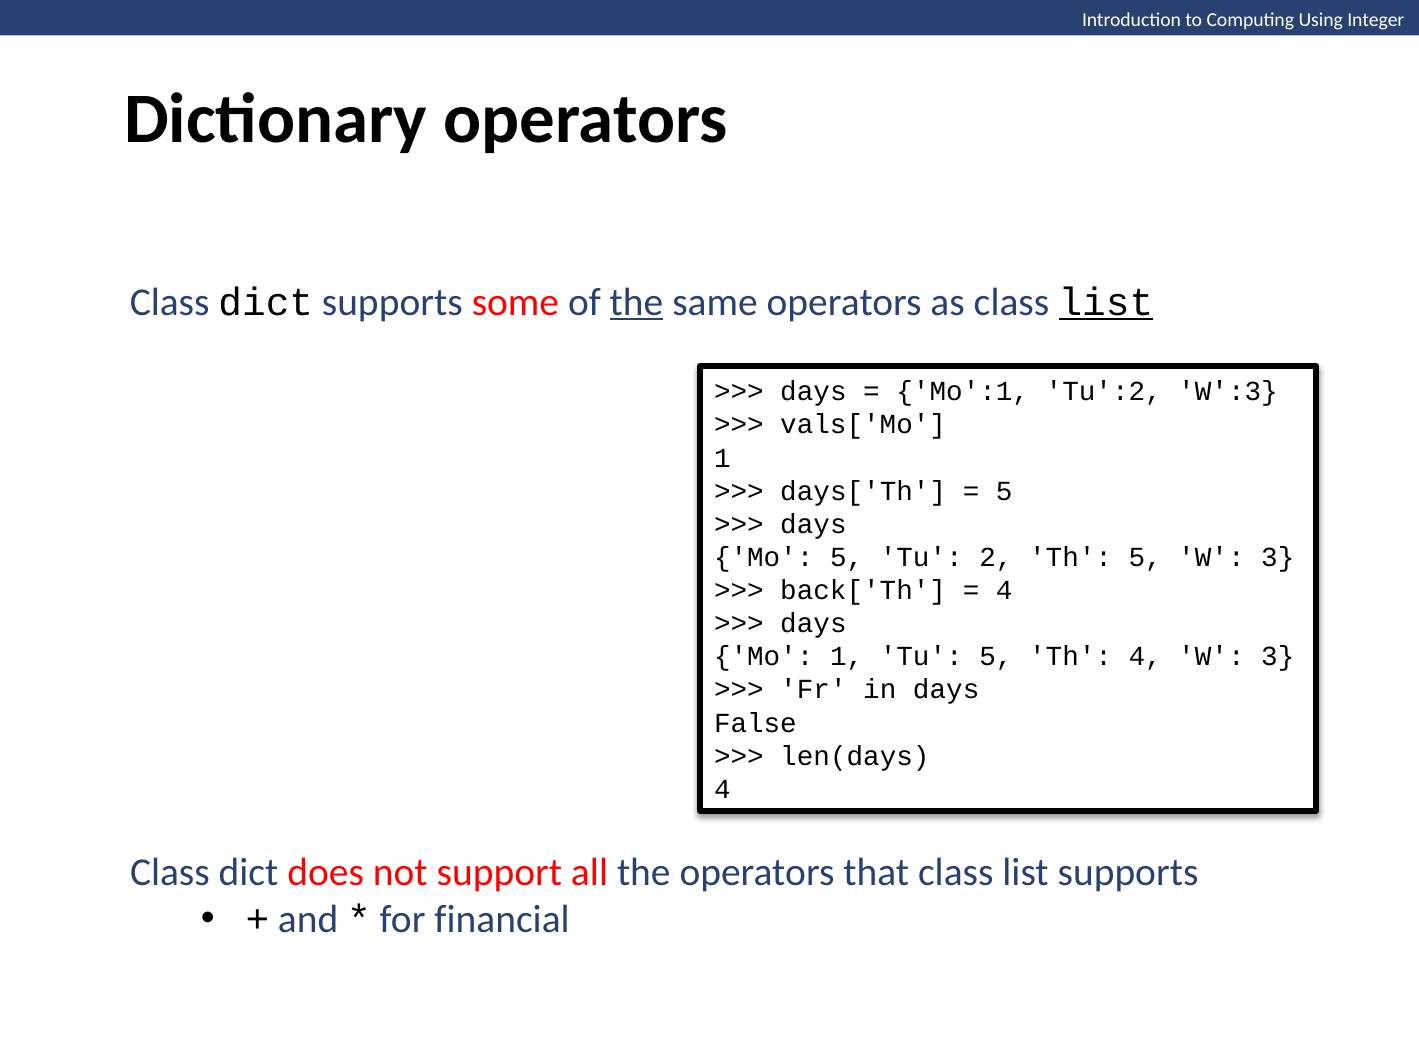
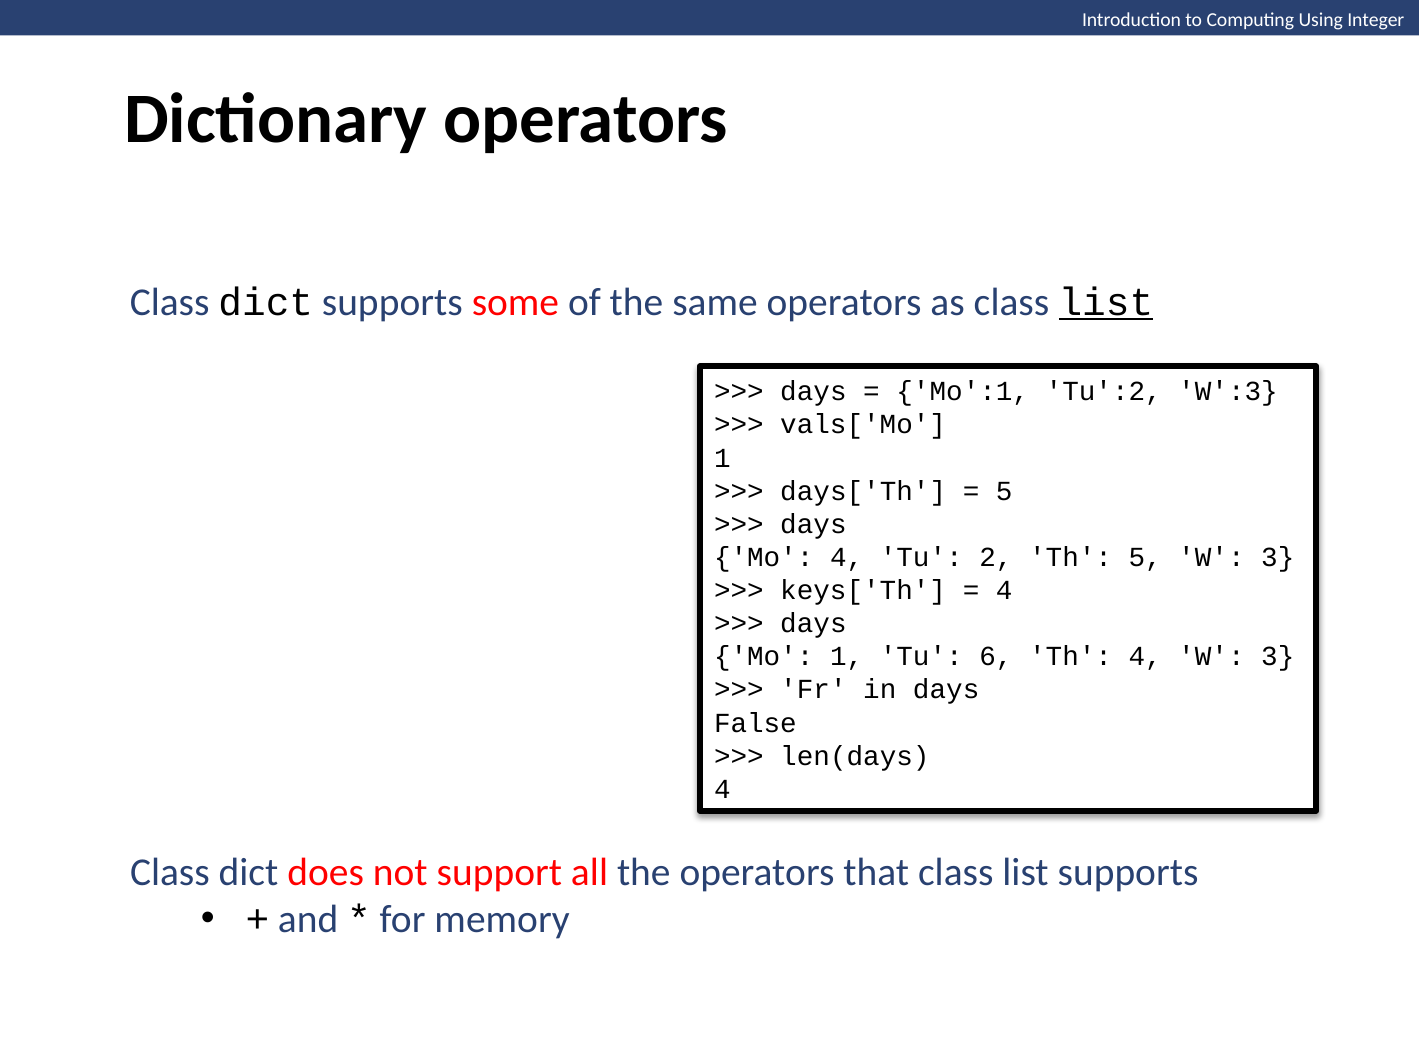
the at (636, 302) underline: present -> none
Mo 5: 5 -> 4
back['Th: back['Th -> keys['Th
Tu 5: 5 -> 6
financial: financial -> memory
